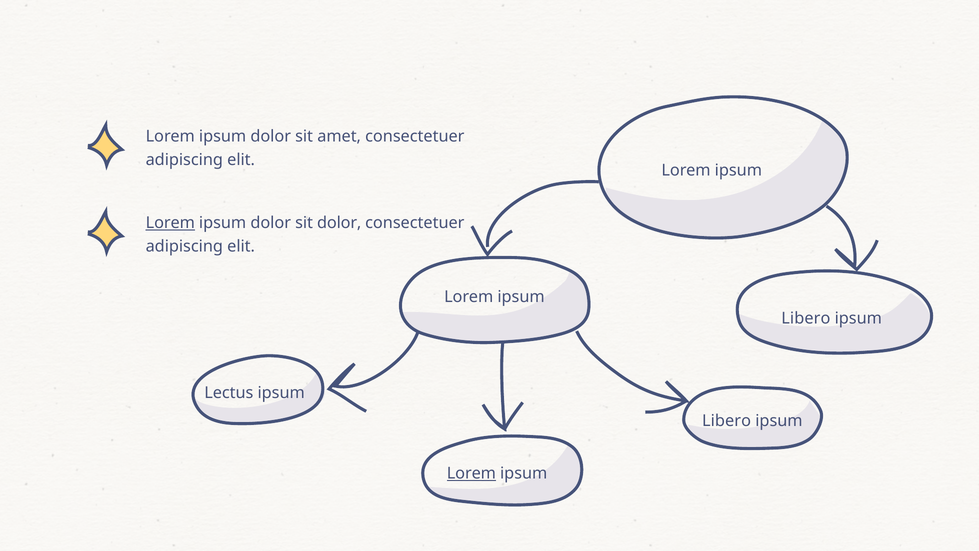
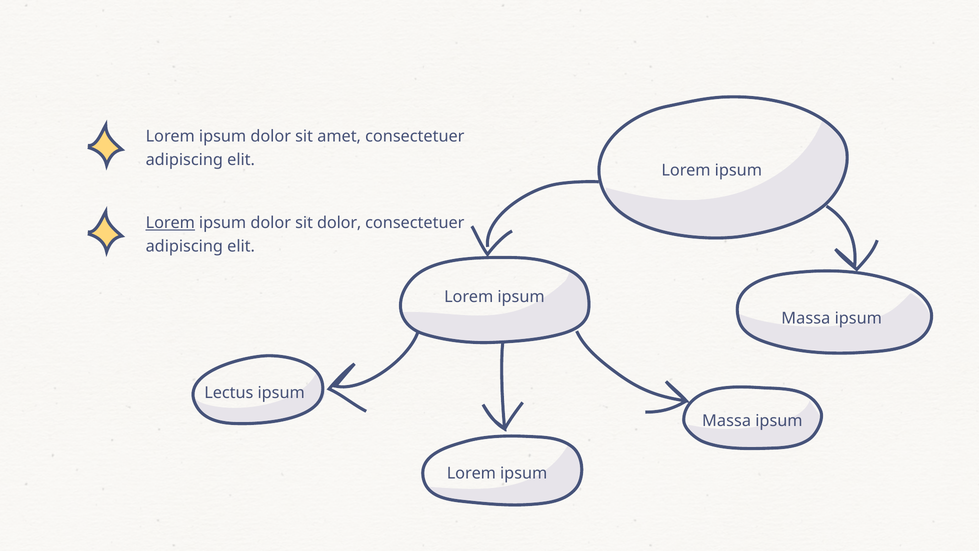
Libero at (806, 318): Libero -> Massa
Libero at (727, 421): Libero -> Massa
Lorem at (471, 473) underline: present -> none
